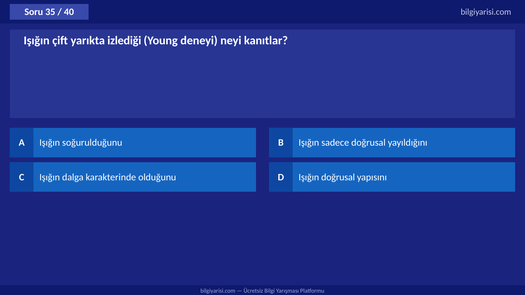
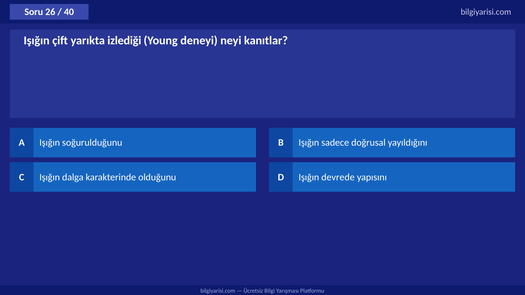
35: 35 -> 26
Işığın doğrusal: doğrusal -> devrede
